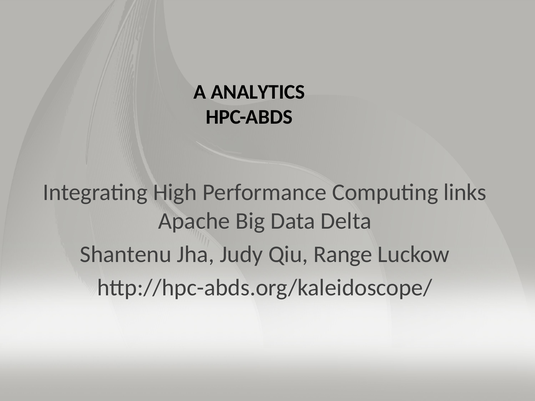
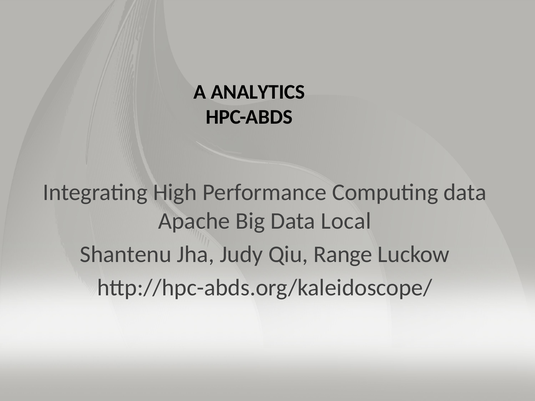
Computing links: links -> data
Delta: Delta -> Local
